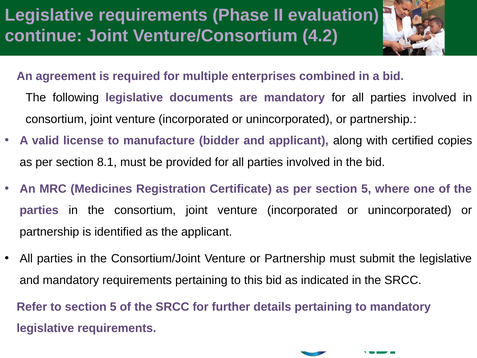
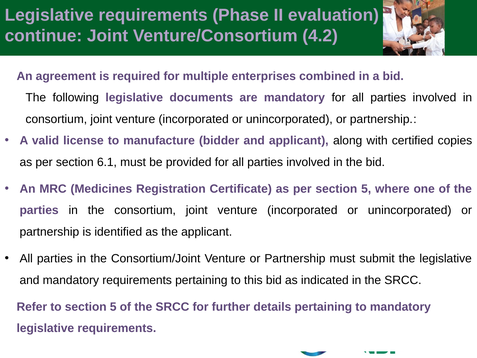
8.1: 8.1 -> 6.1
